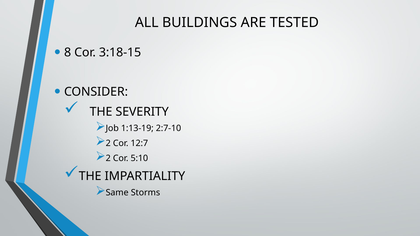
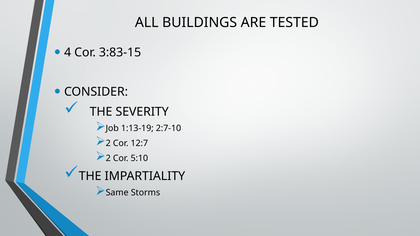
8: 8 -> 4
3:18-15: 3:18-15 -> 3:83-15
